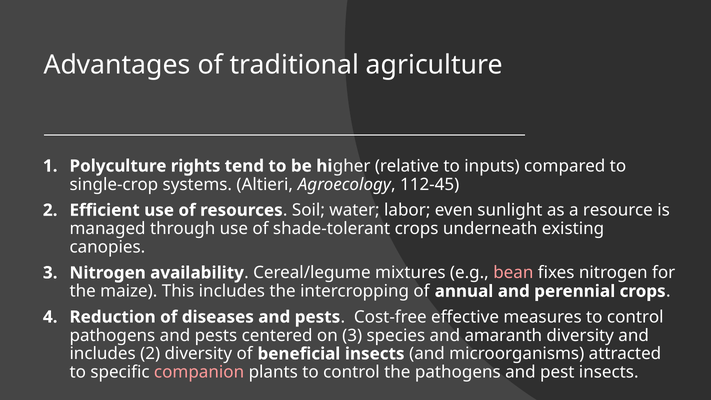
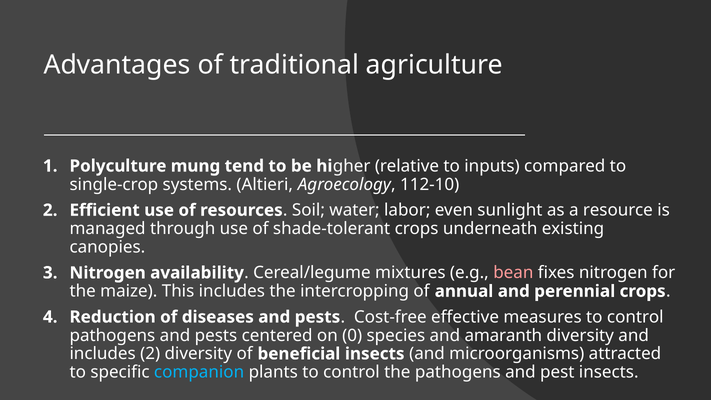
rights: rights -> mung
112-45: 112-45 -> 112-10
on 3: 3 -> 0
companion colour: pink -> light blue
